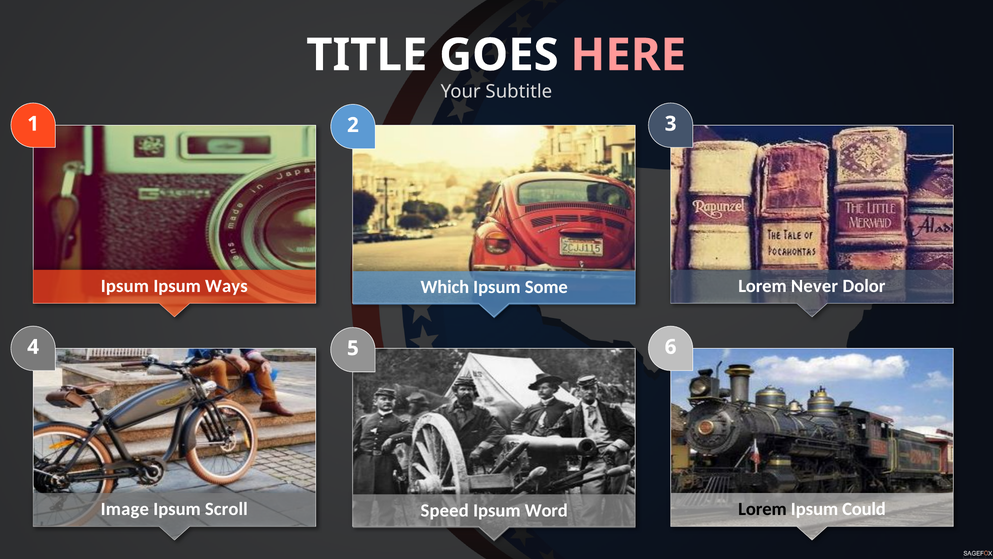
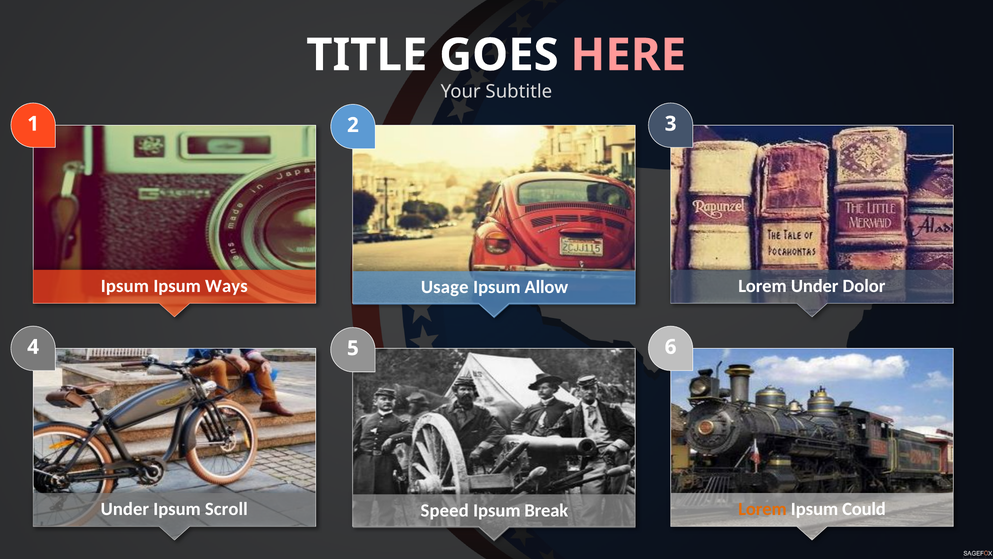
Lorem Never: Never -> Under
Which: Which -> Usage
Some: Some -> Allow
Image at (125, 509): Image -> Under
Lorem at (762, 509) colour: black -> orange
Word: Word -> Break
